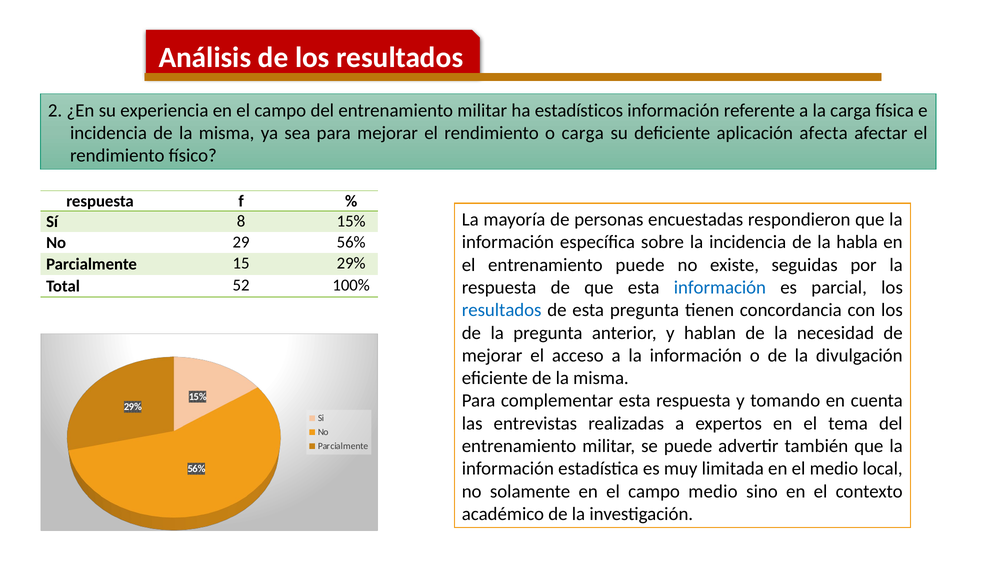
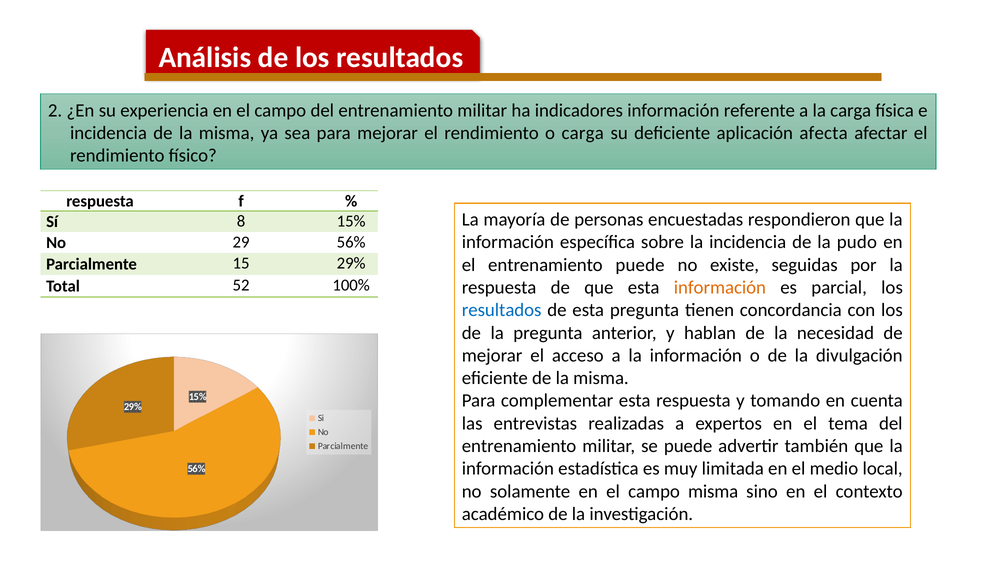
estadísticos: estadísticos -> indicadores
habla: habla -> pudo
información at (720, 287) colour: blue -> orange
campo medio: medio -> misma
